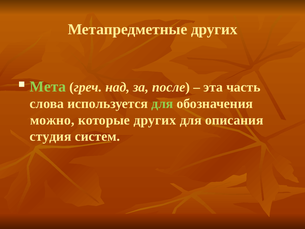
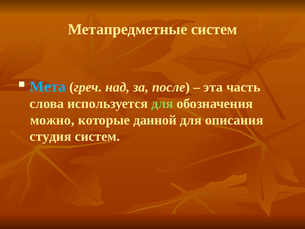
Метапредметные других: других -> систем
Мета colour: light green -> light blue
которые других: других -> данной
